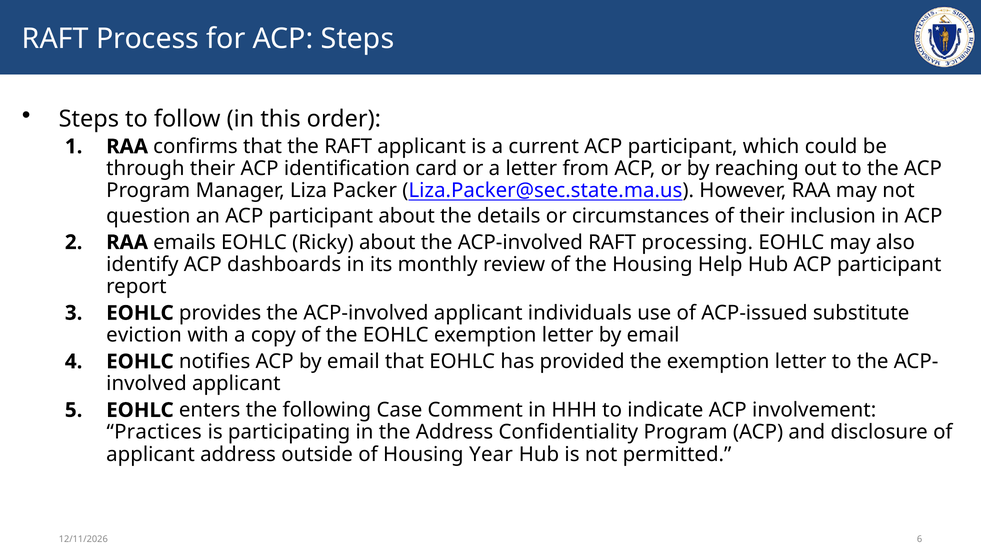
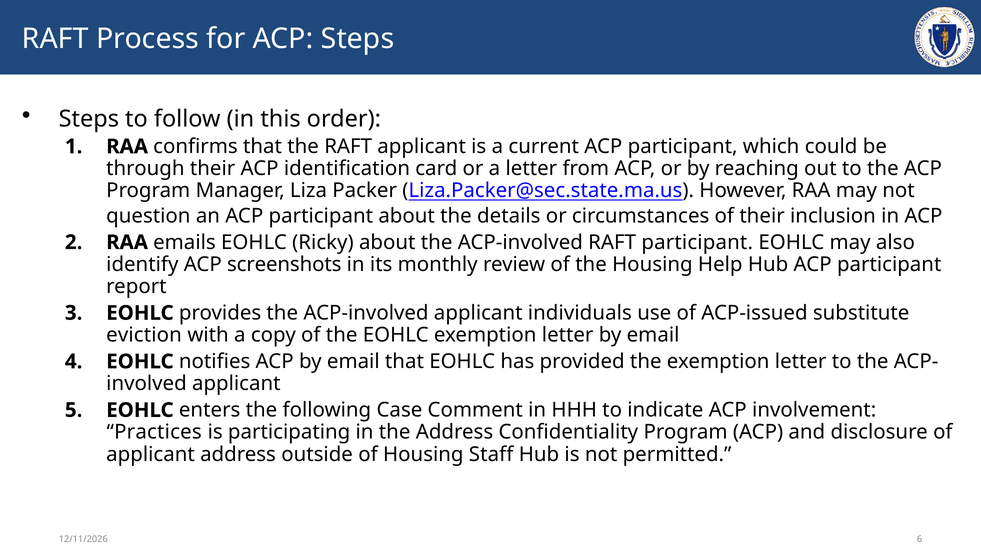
RAFT processing: processing -> participant
dashboards: dashboards -> screenshots
Year: Year -> Staff
